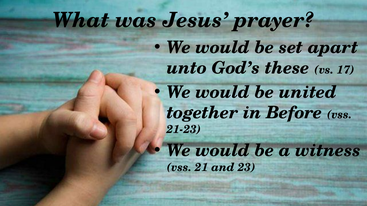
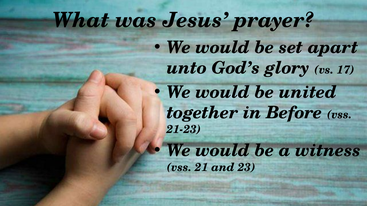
these: these -> glory
